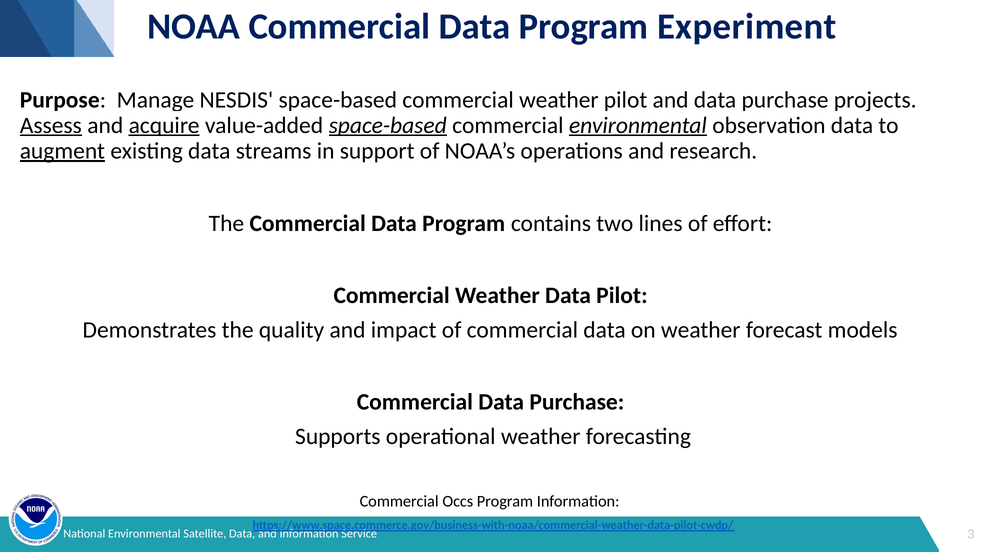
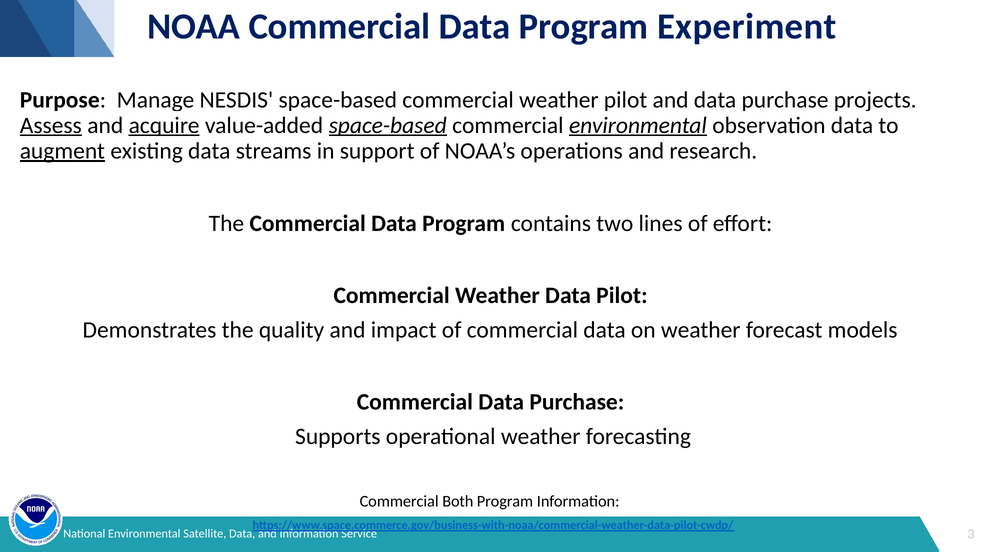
Occs: Occs -> Both
